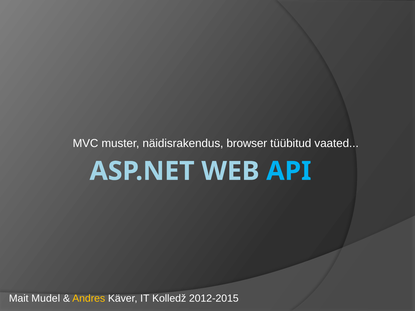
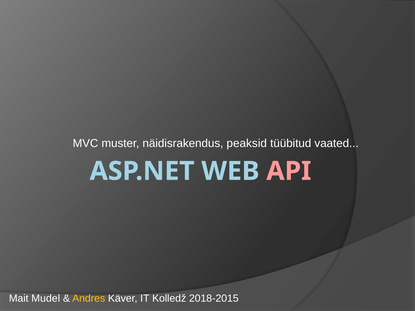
browser: browser -> peaksid
API colour: light blue -> pink
2012-2015: 2012-2015 -> 2018-2015
